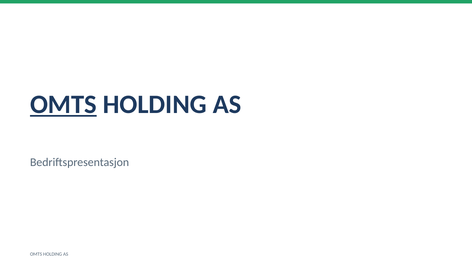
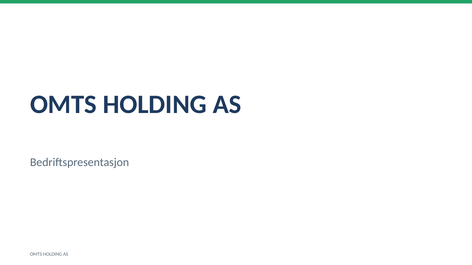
OMTS at (63, 105) underline: present -> none
